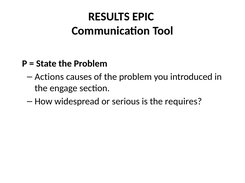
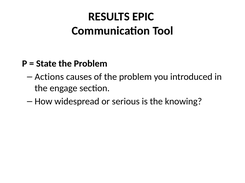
requires: requires -> knowing
